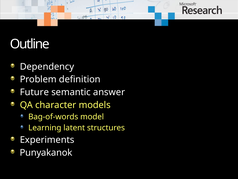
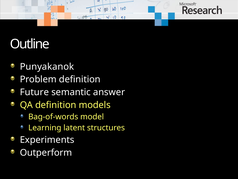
Dependency: Dependency -> Punyakanok
QA character: character -> definition
Punyakanok: Punyakanok -> Outperform
